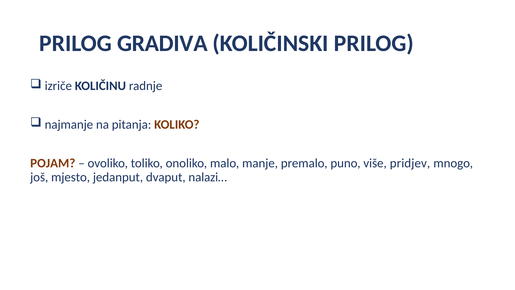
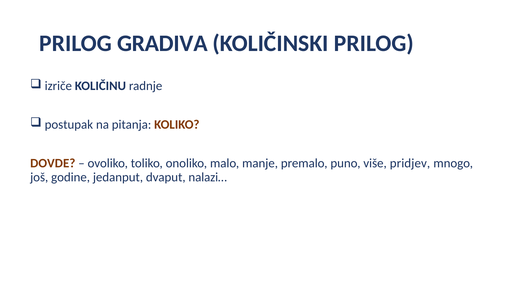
najmanje: najmanje -> postupak
POJAM: POJAM -> DOVDE
mjesto: mjesto -> godine
